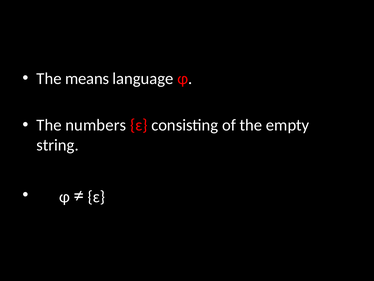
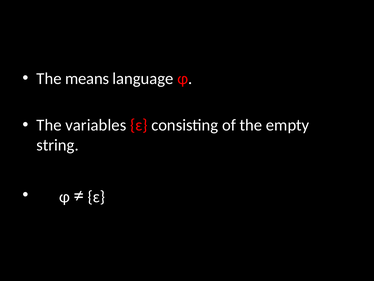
numbers: numbers -> variables
